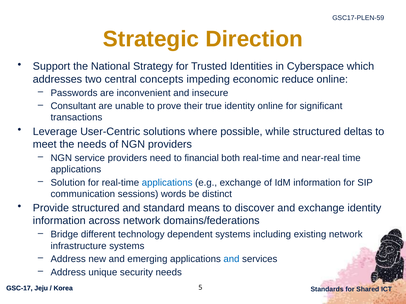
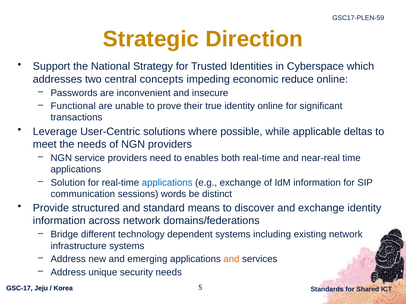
Consultant: Consultant -> Functional
while structured: structured -> applicable
financial: financial -> enables
and at (231, 259) colour: blue -> orange
